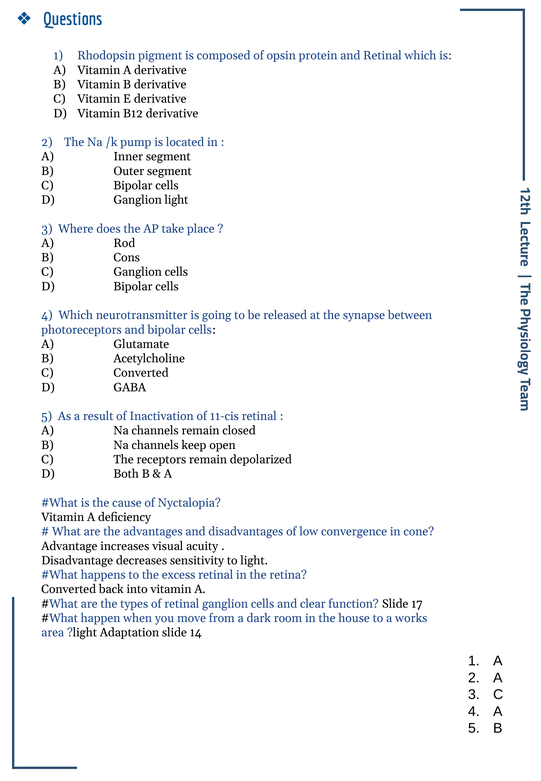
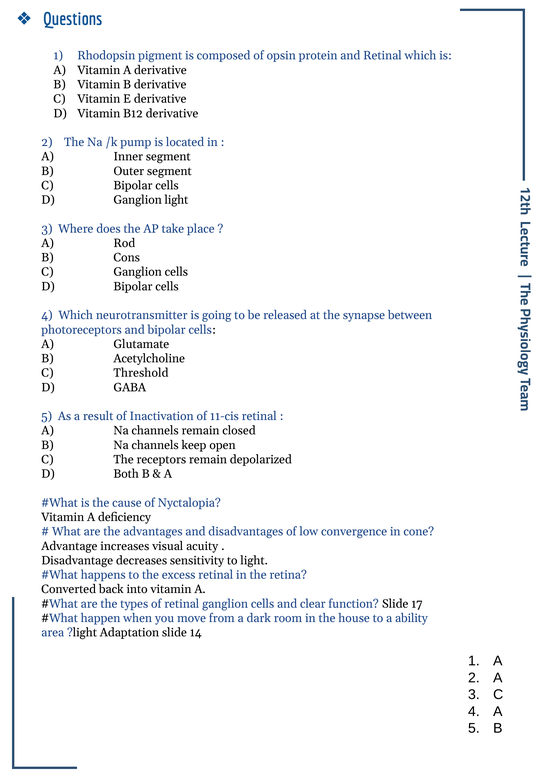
C Converted: Converted -> Threshold
works: works -> ability
